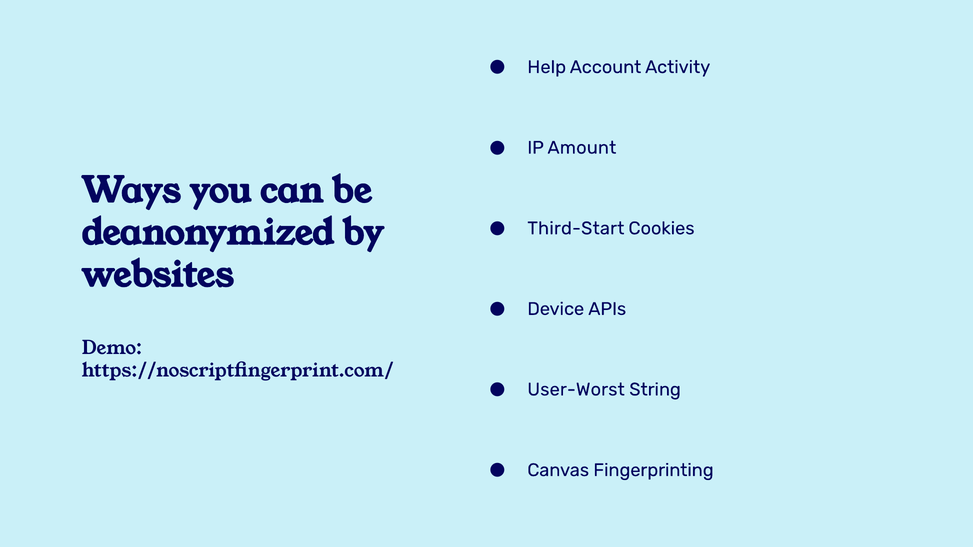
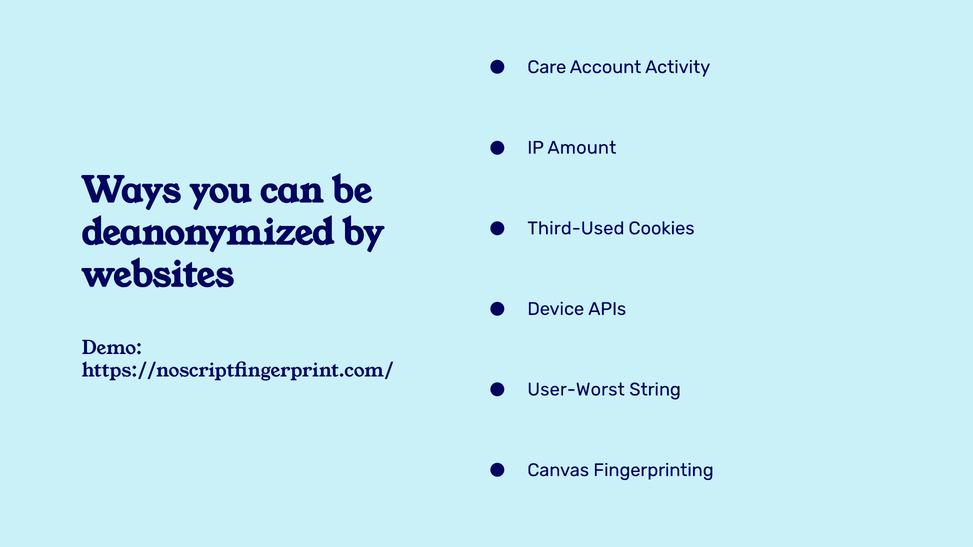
Help: Help -> Care
Third-Start: Third-Start -> Third-Used
